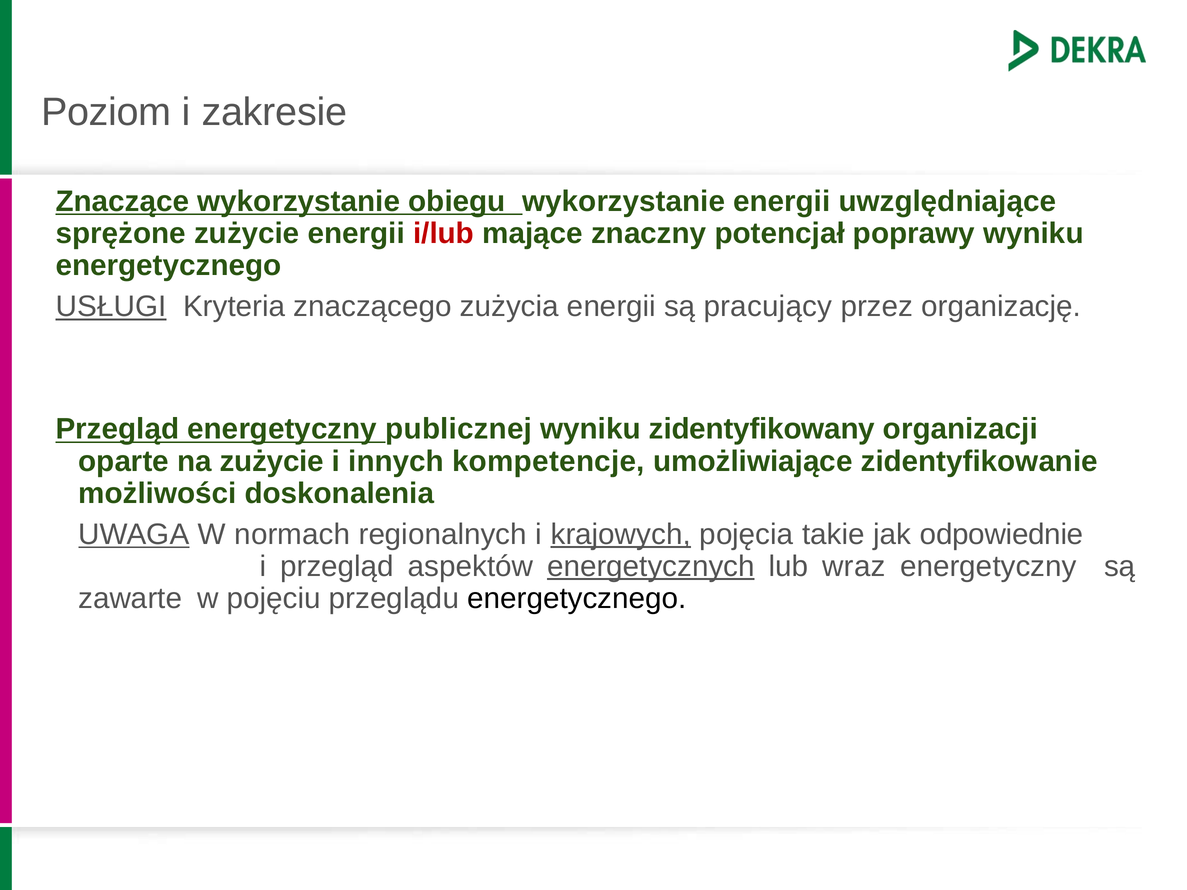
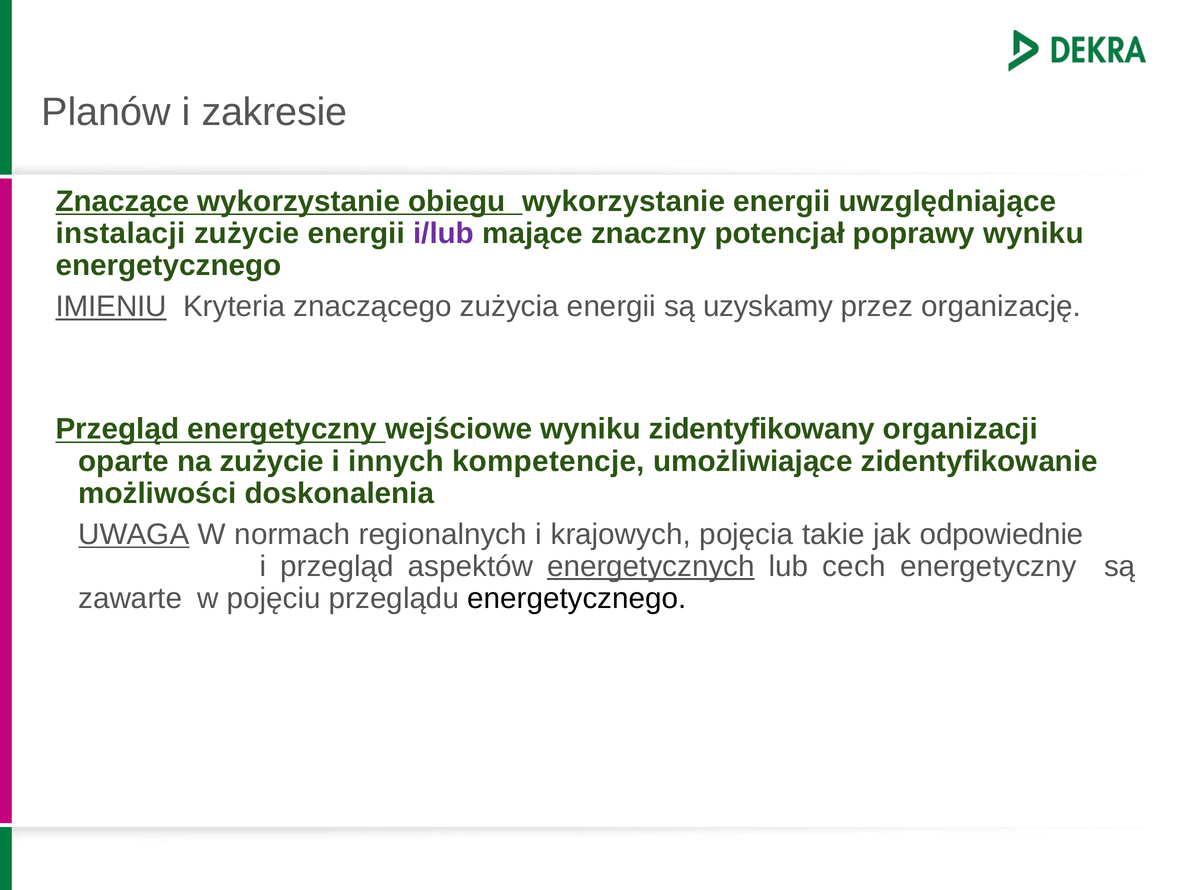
Poziom: Poziom -> Planów
sprężone: sprężone -> instalacji
i/lub colour: red -> purple
USŁUGI: USŁUGI -> IMIENIU
pracujący: pracujący -> uzyskamy
publicznej: publicznej -> wejściowe
krajowych underline: present -> none
wraz: wraz -> cech
